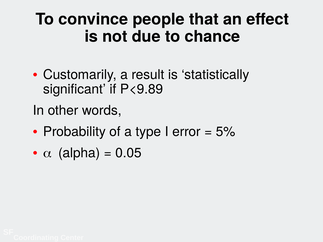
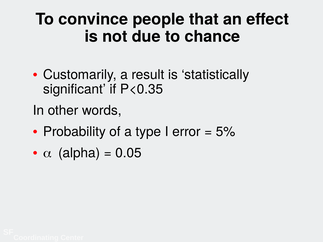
P<9.89: P<9.89 -> P<0.35
